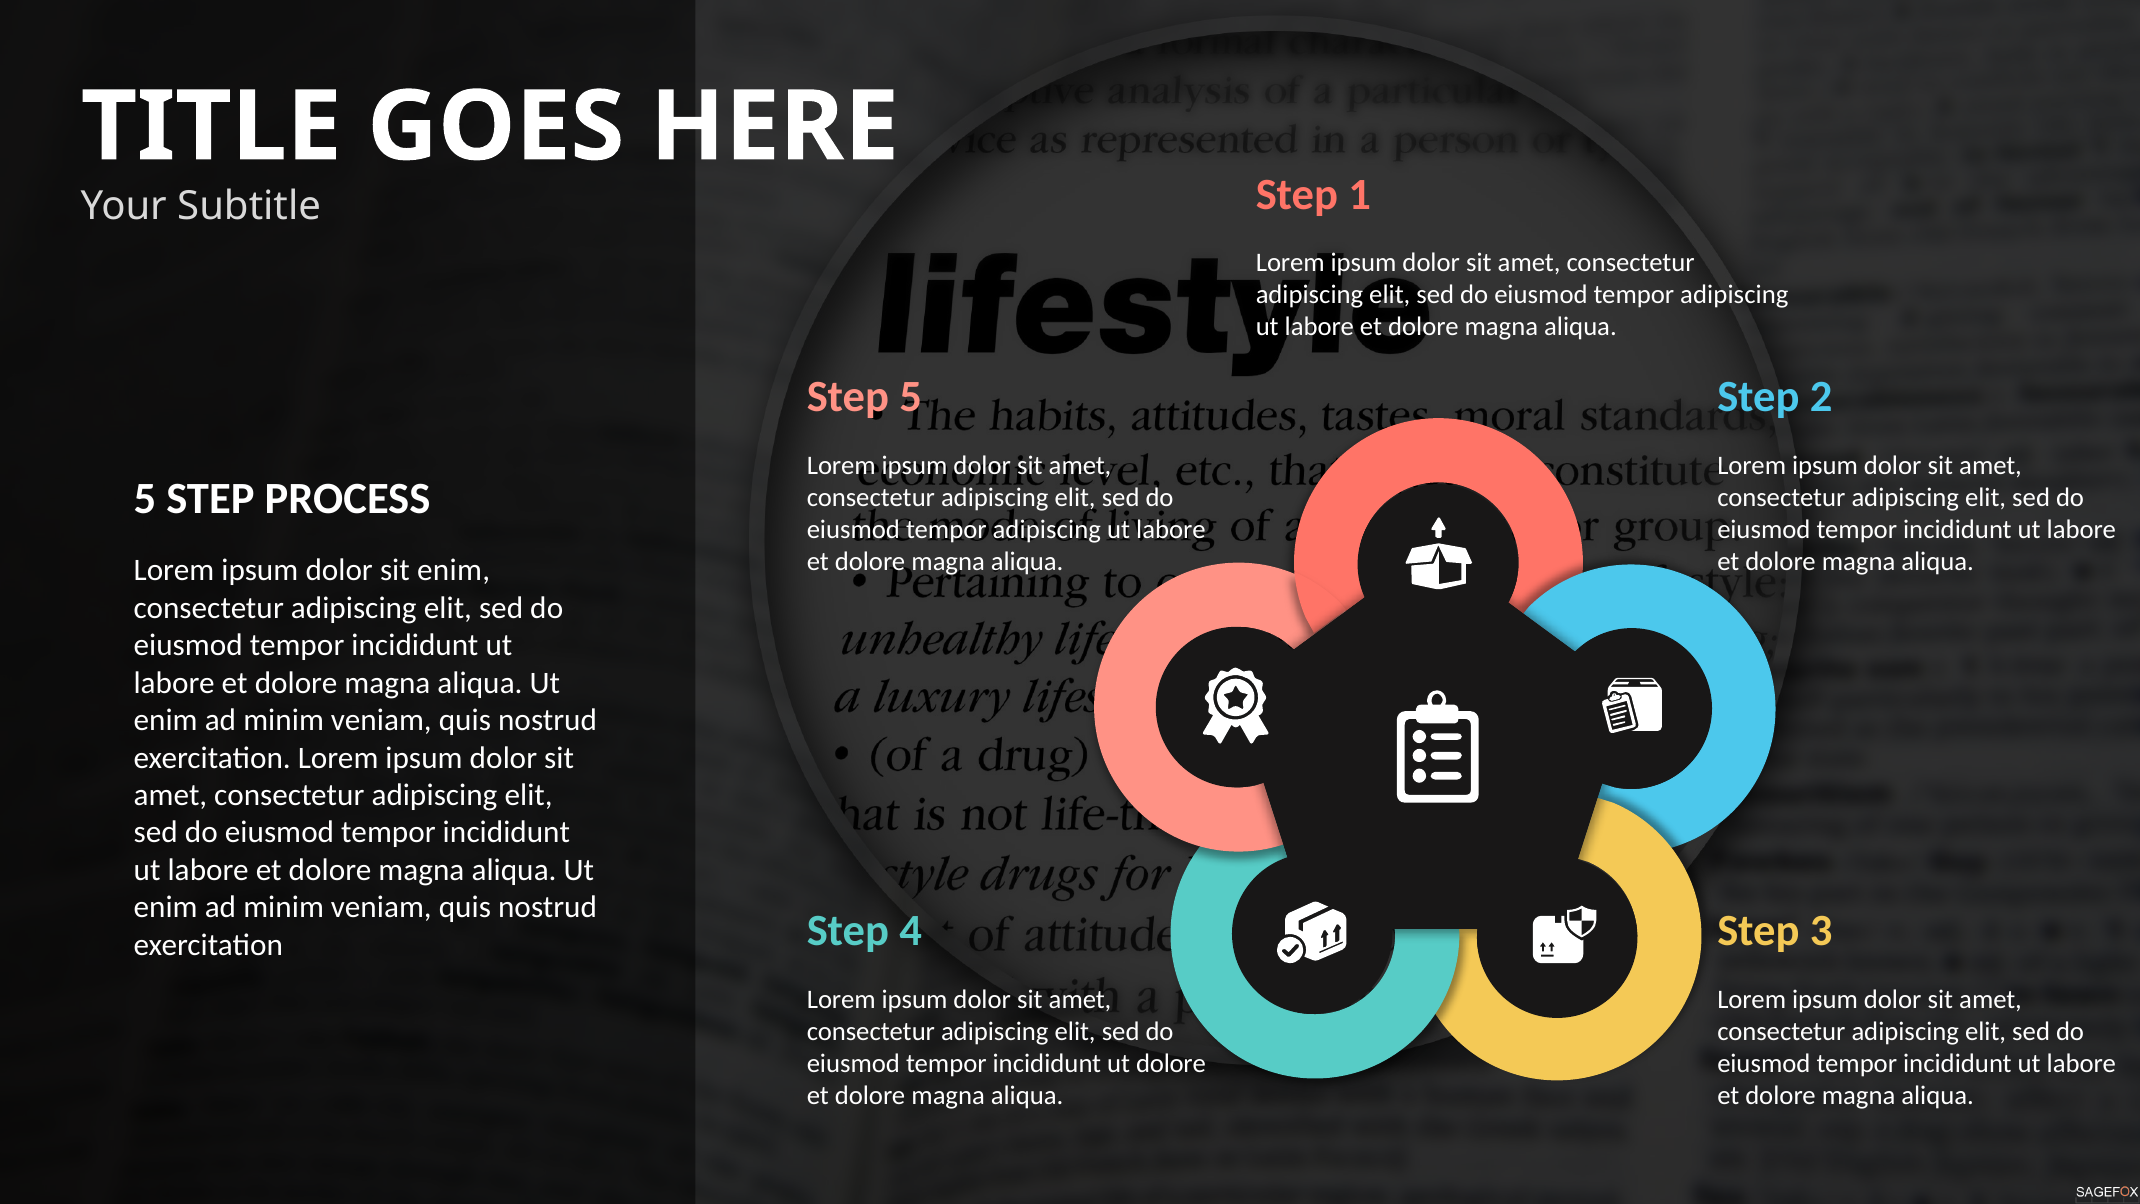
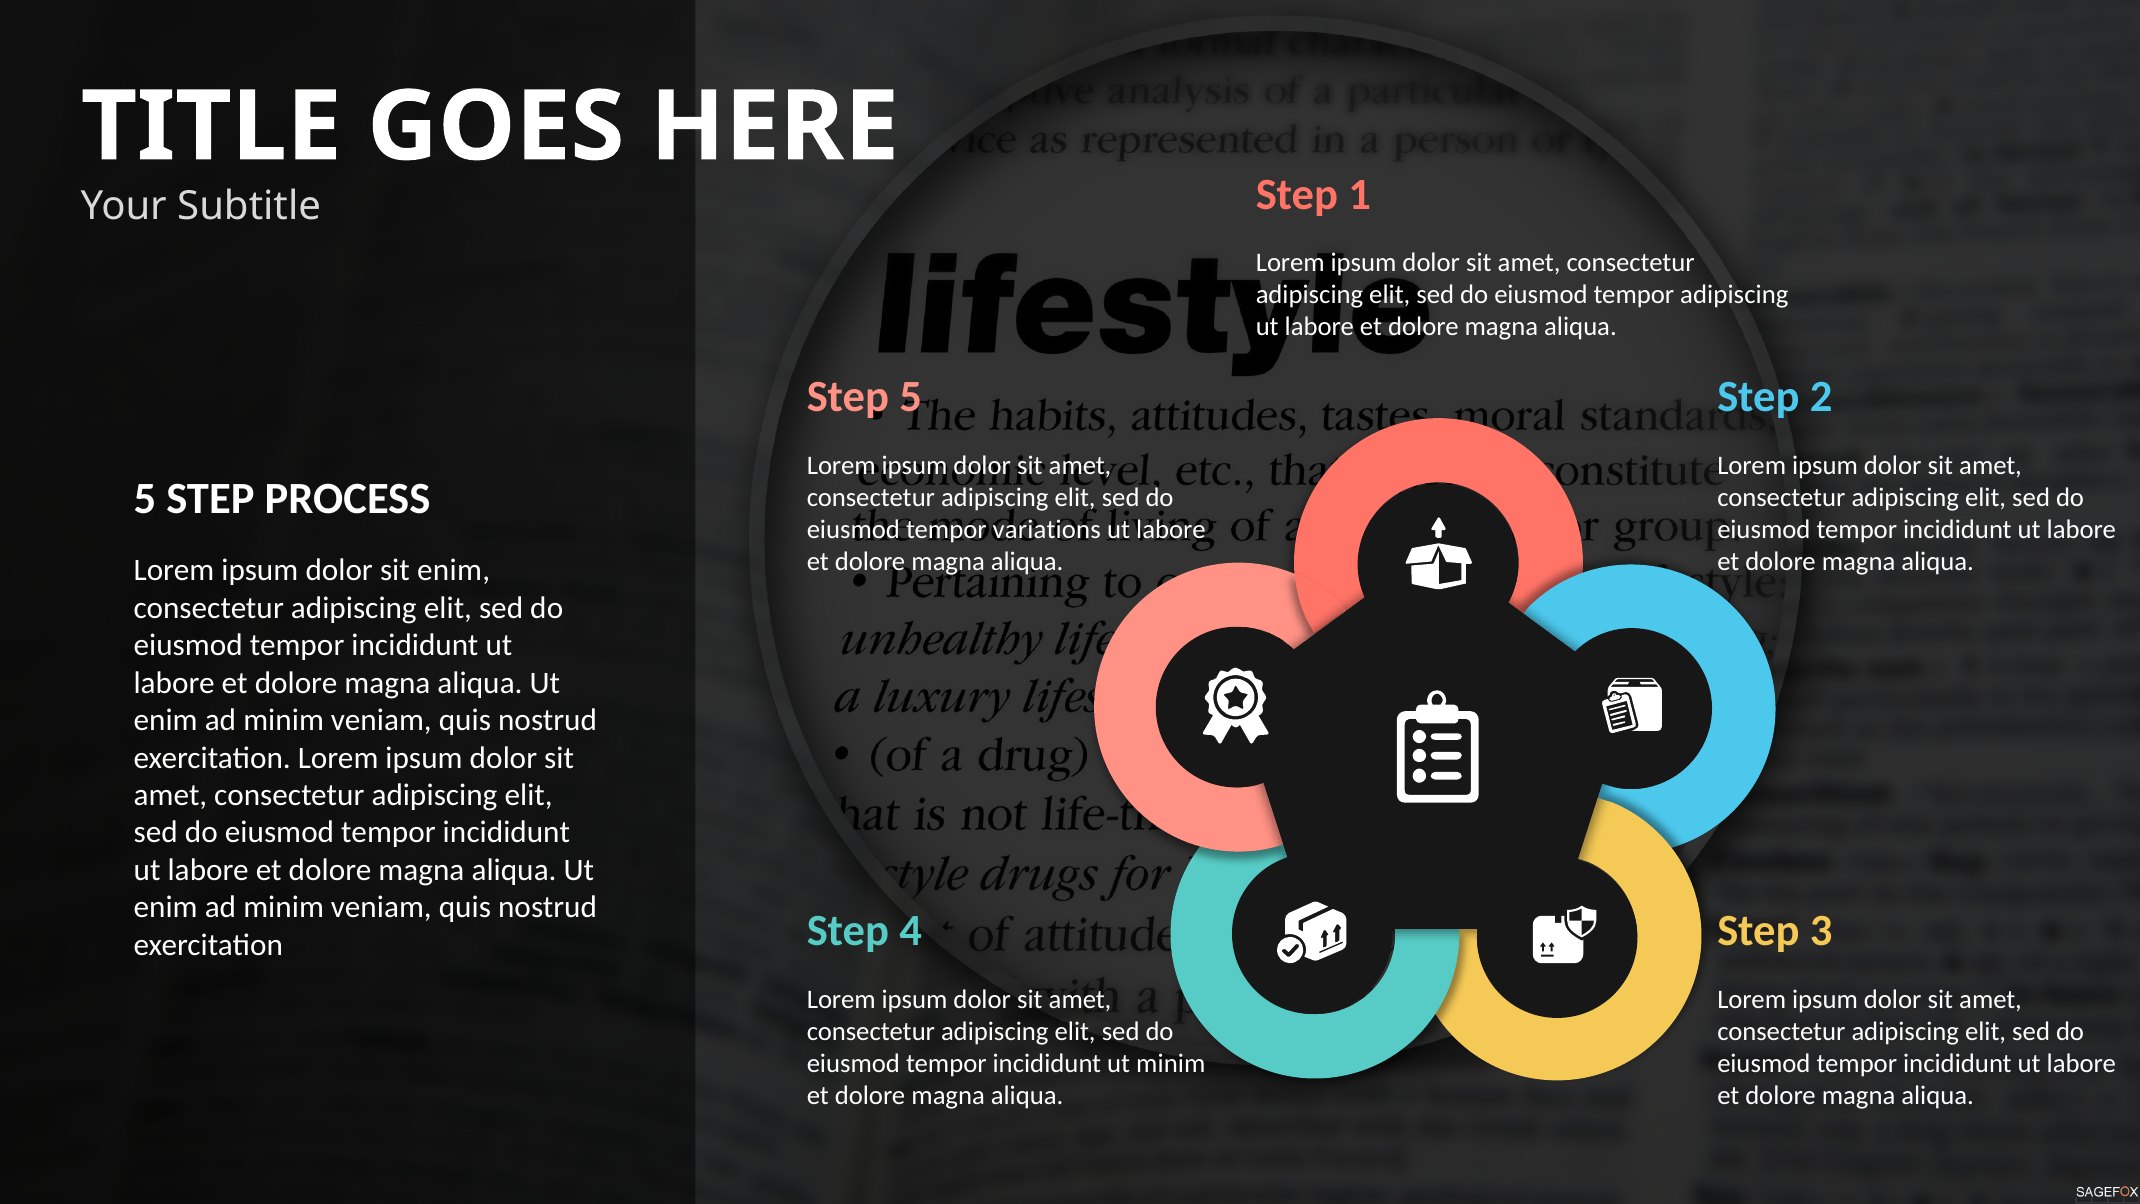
adipiscing at (1047, 529): adipiscing -> variations
ut dolore: dolore -> minim
